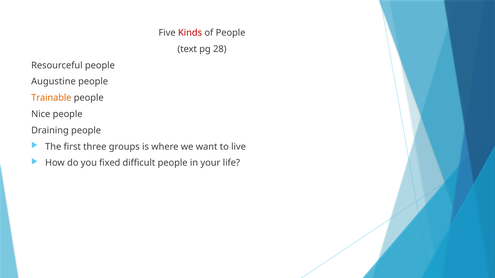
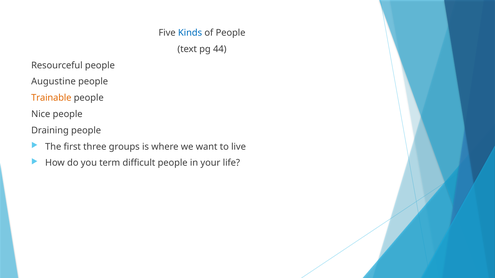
Kinds colour: red -> blue
28: 28 -> 44
fixed: fixed -> term
